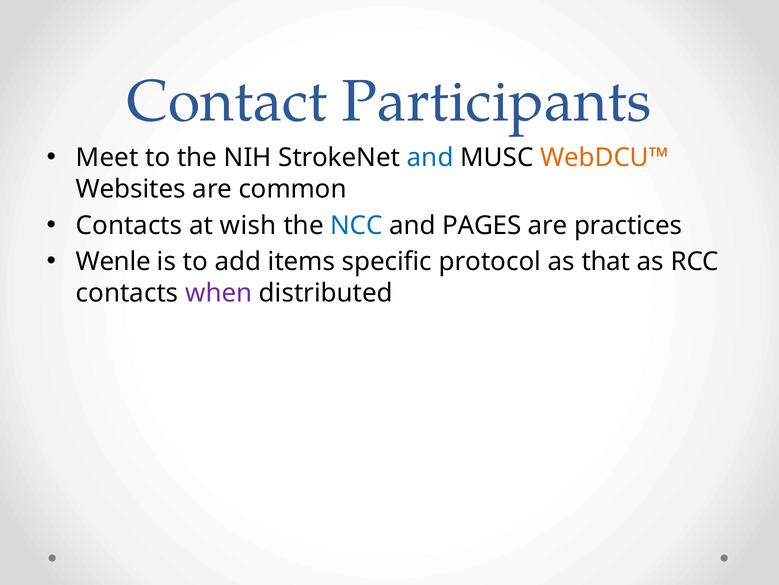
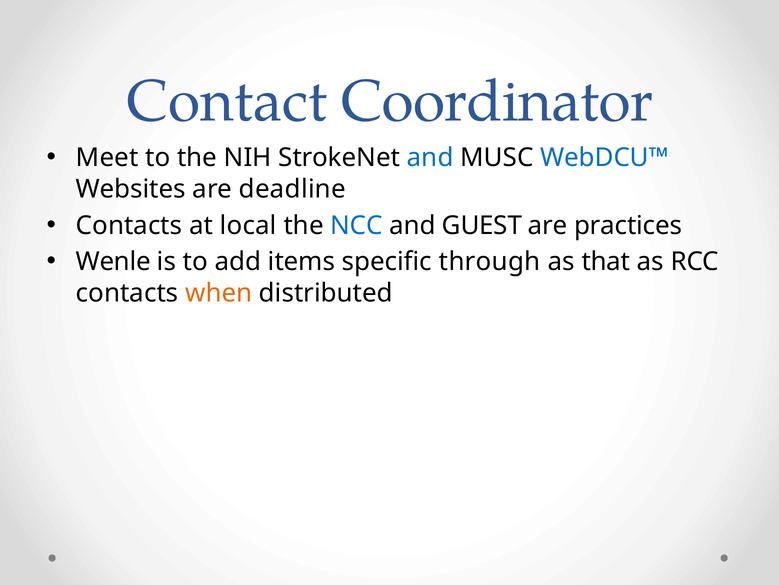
Participants: Participants -> Coordinator
WebDCU™ colour: orange -> blue
common: common -> deadline
wish: wish -> local
PAGES: PAGES -> GUEST
protocol: protocol -> through
when colour: purple -> orange
